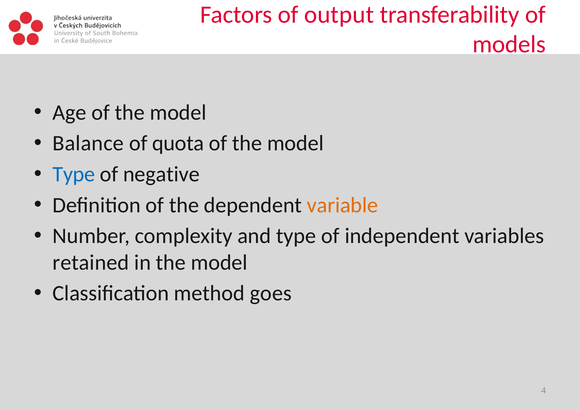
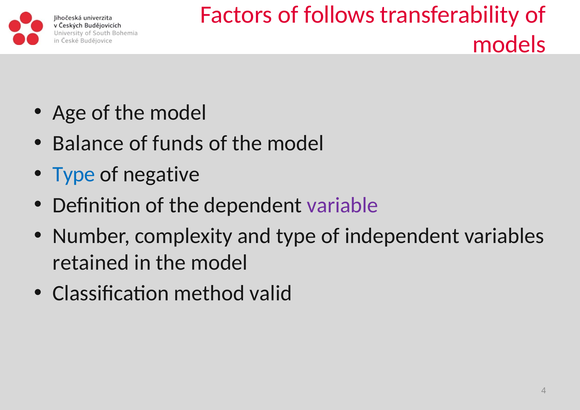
output: output -> follows
quota: quota -> funds
variable colour: orange -> purple
goes: goes -> valid
